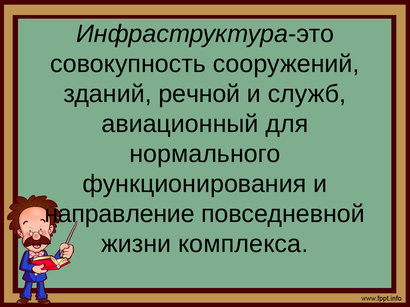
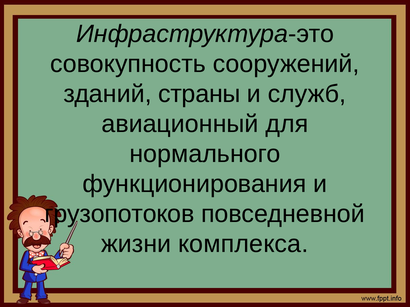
речной: речной -> страны
направление: направление -> грузопотоков
